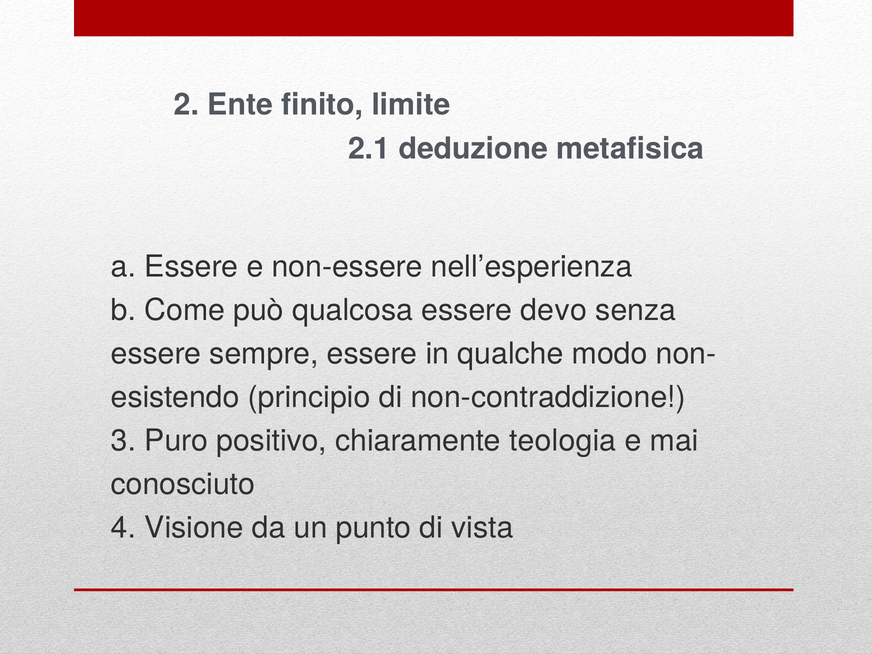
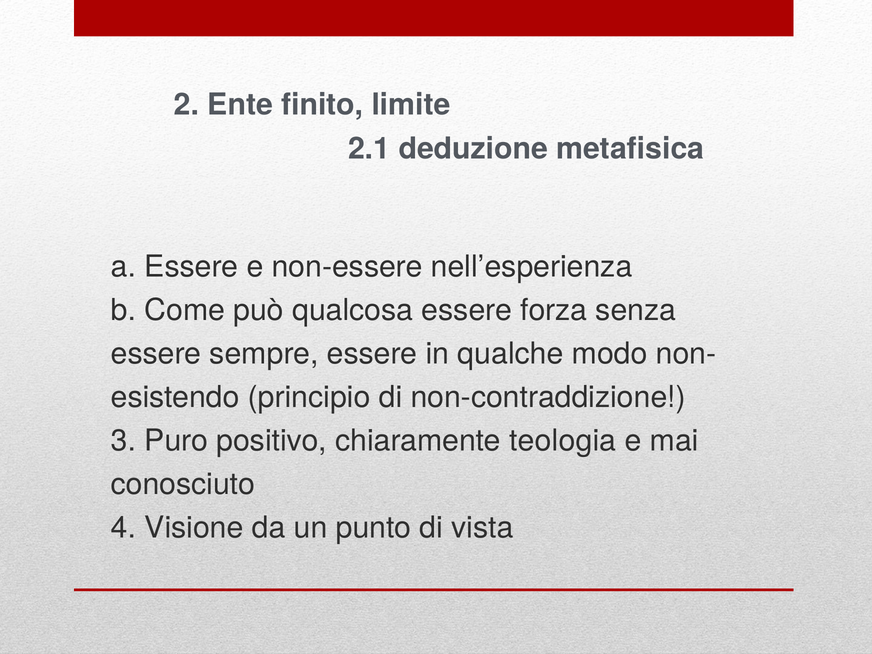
devo: devo -> forza
